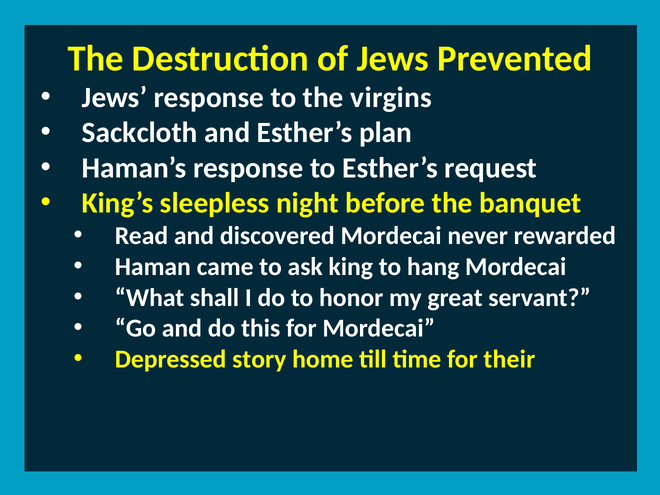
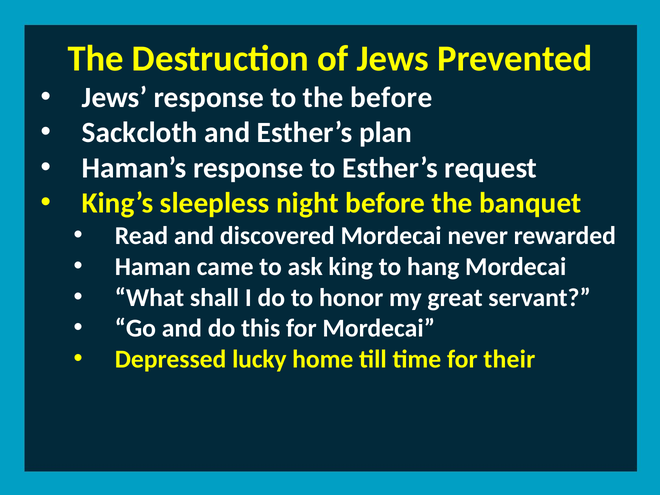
the virgins: virgins -> before
story: story -> lucky
